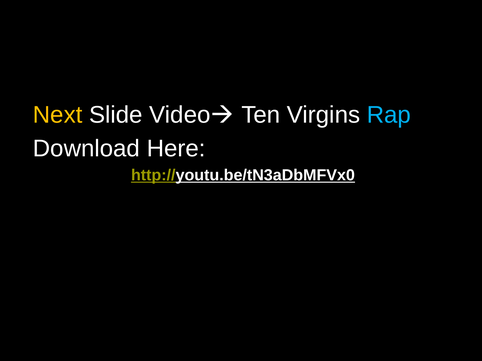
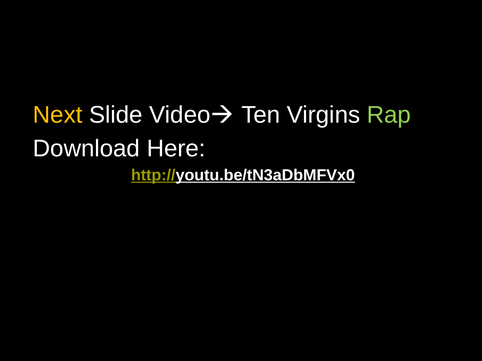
Rap colour: light blue -> light green
